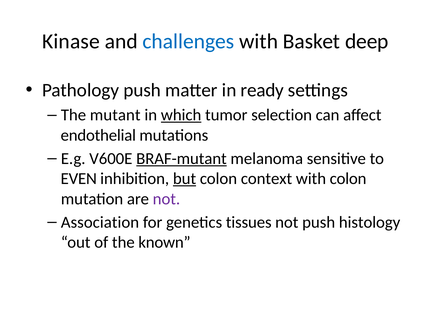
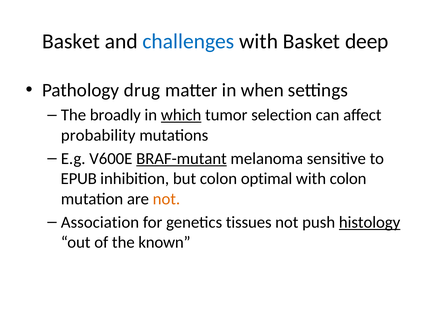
Kinase at (71, 41): Kinase -> Basket
Pathology push: push -> drug
ready: ready -> when
mutant: mutant -> broadly
endothelial: endothelial -> probability
EVEN: EVEN -> EPUB
but underline: present -> none
context: context -> optimal
not at (166, 199) colour: purple -> orange
histology underline: none -> present
